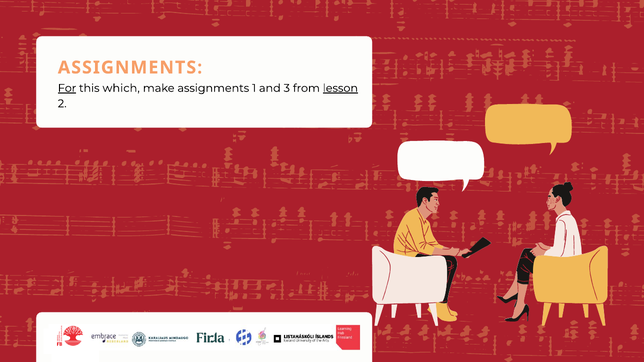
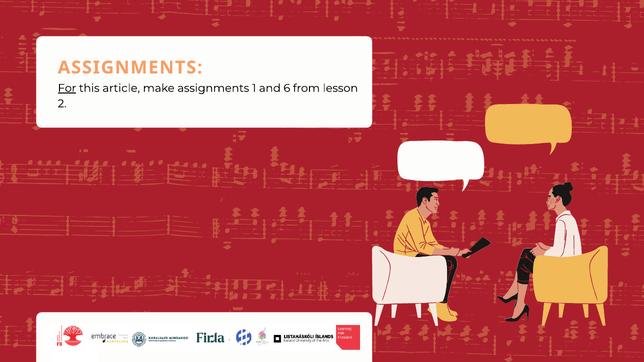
which: which -> article
3: 3 -> 6
lesson underline: present -> none
